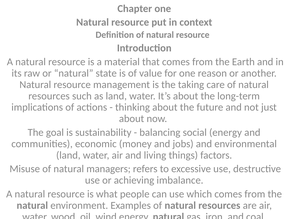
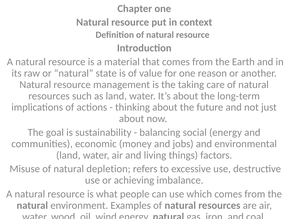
managers: managers -> depletion
